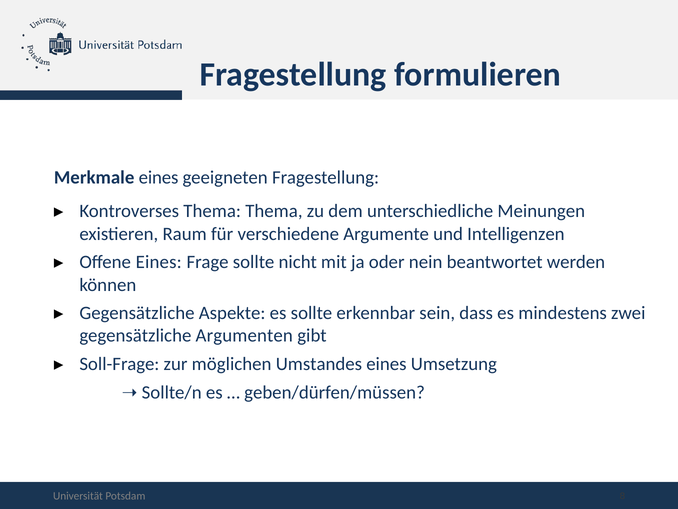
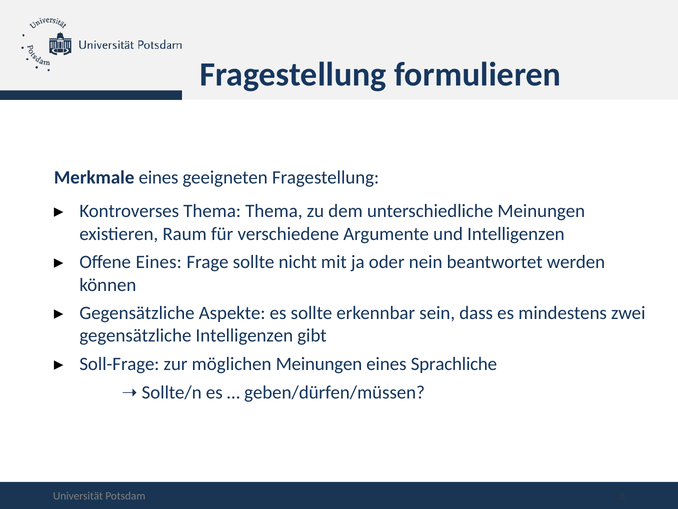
gegensätzliche Argumenten: Argumenten -> Intelligenzen
möglichen Umstandes: Umstandes -> Meinungen
Umsetzung: Umsetzung -> Sprachliche
